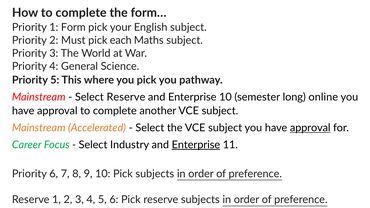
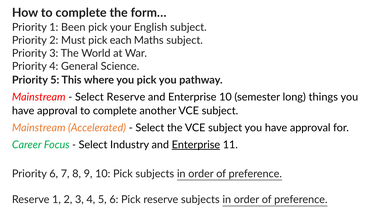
Form: Form -> Been
online: online -> things
approval at (310, 128) underline: present -> none
